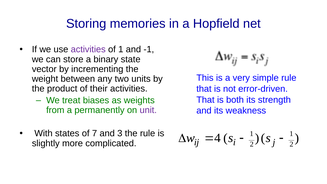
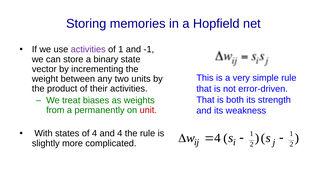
unit colour: purple -> red
of 7: 7 -> 4
and 3: 3 -> 4
